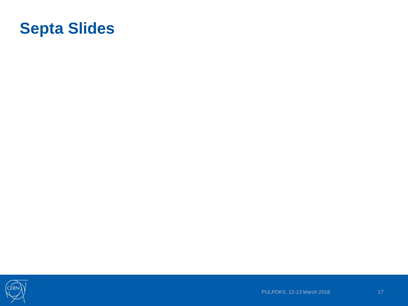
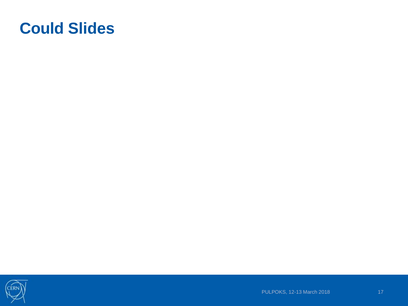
Septa: Septa -> Could
